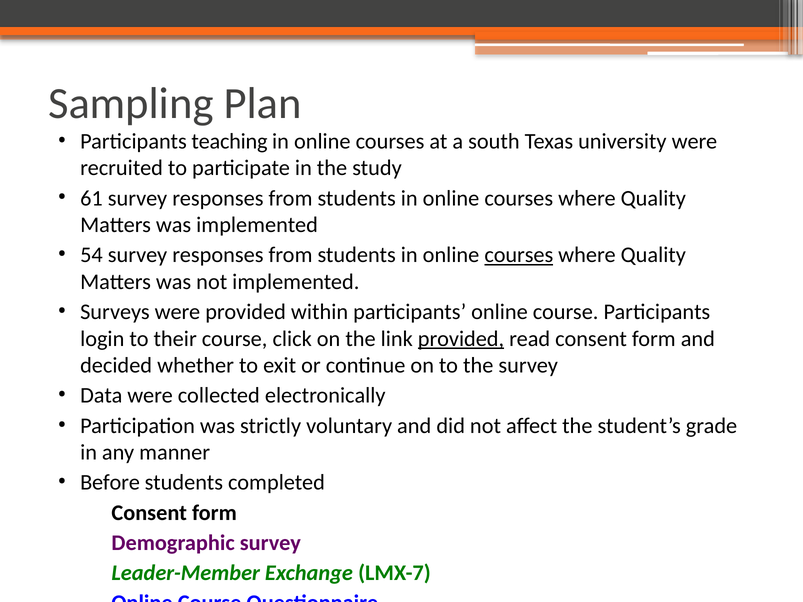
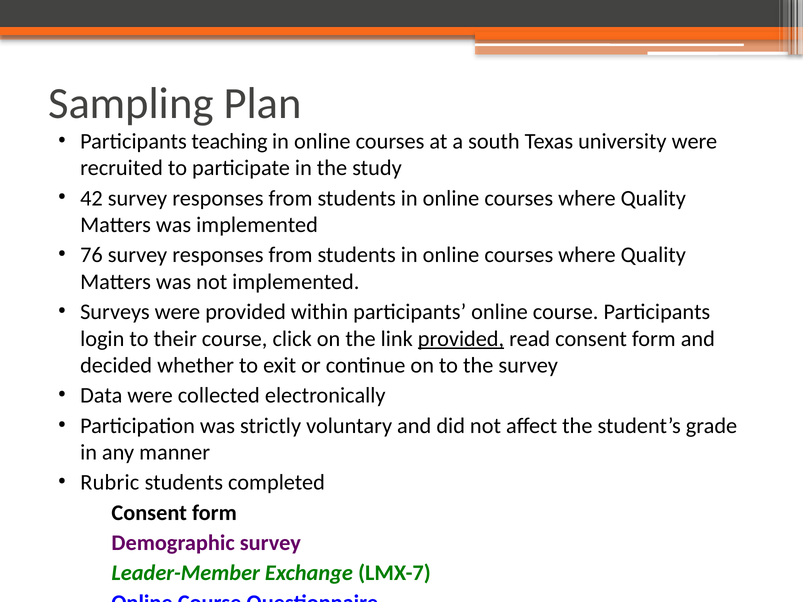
61: 61 -> 42
54: 54 -> 76
courses at (519, 255) underline: present -> none
Before: Before -> Rubric
